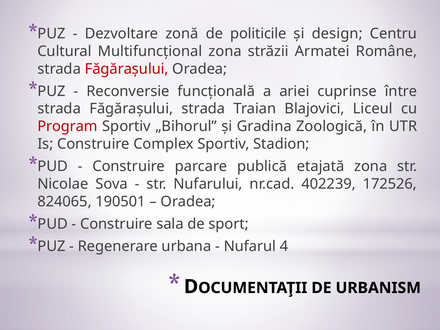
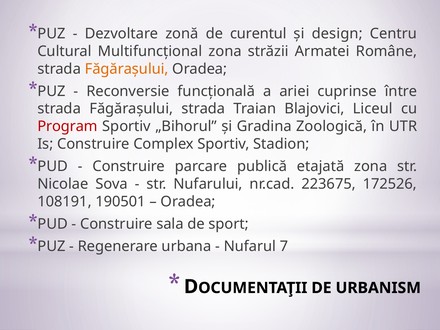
politicile: politicile -> curentul
Făgărașului at (127, 69) colour: red -> orange
402239: 402239 -> 223675
824065: 824065 -> 108191
4: 4 -> 7
